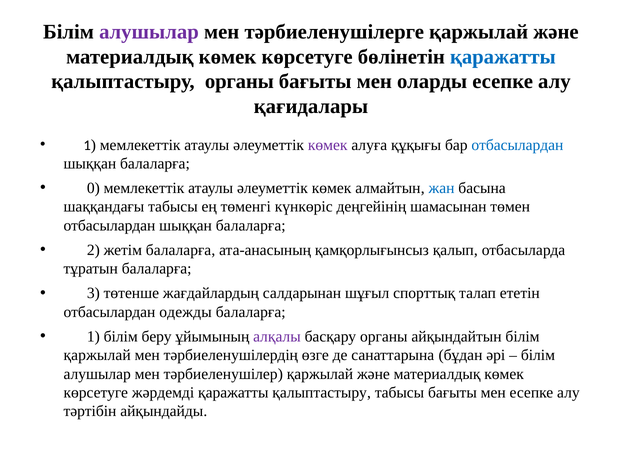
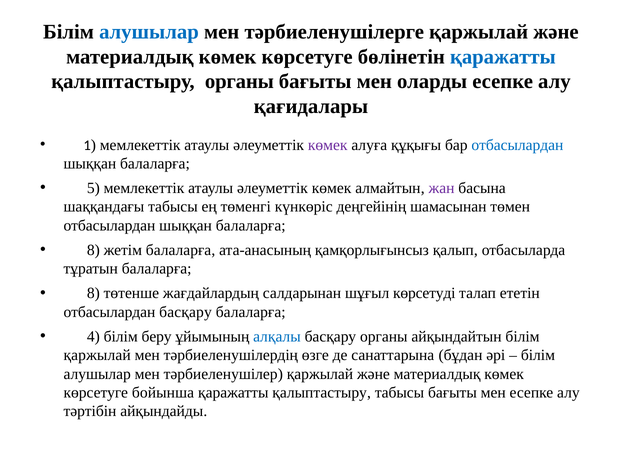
алушылар at (149, 32) colour: purple -> blue
0: 0 -> 5
жан colour: blue -> purple
2 at (93, 250): 2 -> 8
3 at (93, 293): 3 -> 8
спорттық: спорттық -> көрсетуді
отбасылардан одежды: одежды -> басқару
1 at (93, 336): 1 -> 4
алқалы colour: purple -> blue
жәрдемді: жәрдемді -> бойынша
